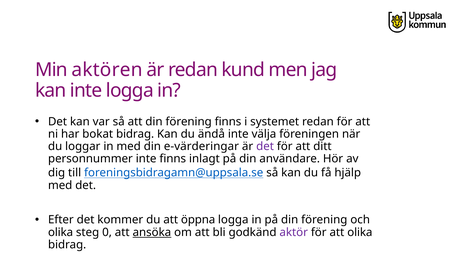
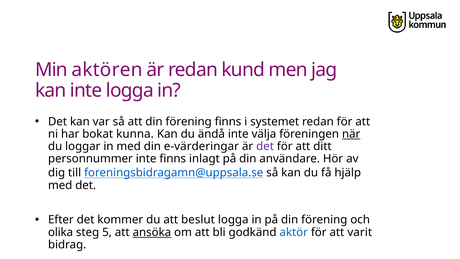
bokat bidrag: bidrag -> kunna
när underline: none -> present
öppna: öppna -> beslut
0: 0 -> 5
aktör colour: purple -> blue
att olika: olika -> varit
